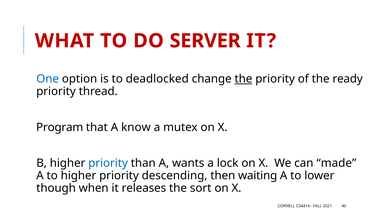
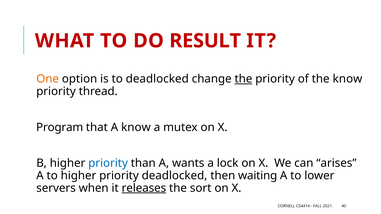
SERVER: SERVER -> RESULT
One colour: blue -> orange
the ready: ready -> know
made: made -> arises
priority descending: descending -> deadlocked
though: though -> servers
releases underline: none -> present
